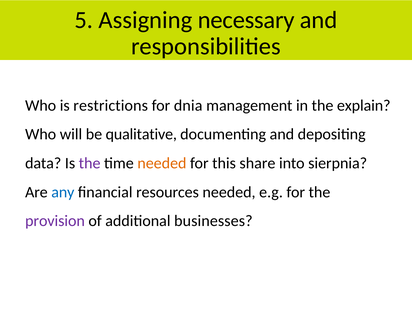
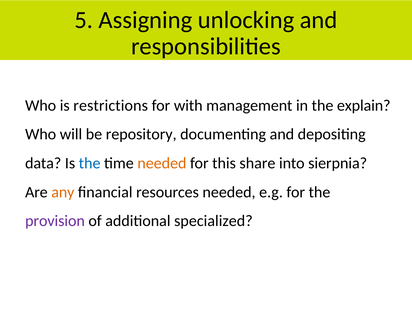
necessary: necessary -> unlocking
dnia: dnia -> with
qualitative: qualitative -> repository
the at (90, 163) colour: purple -> blue
any colour: blue -> orange
businesses: businesses -> specialized
